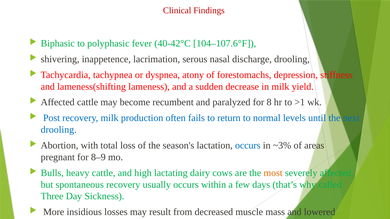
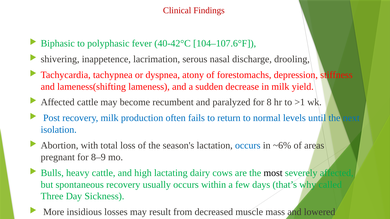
drooling at (59, 130): drooling -> isolation
~3%: ~3% -> ~6%
most colour: orange -> black
